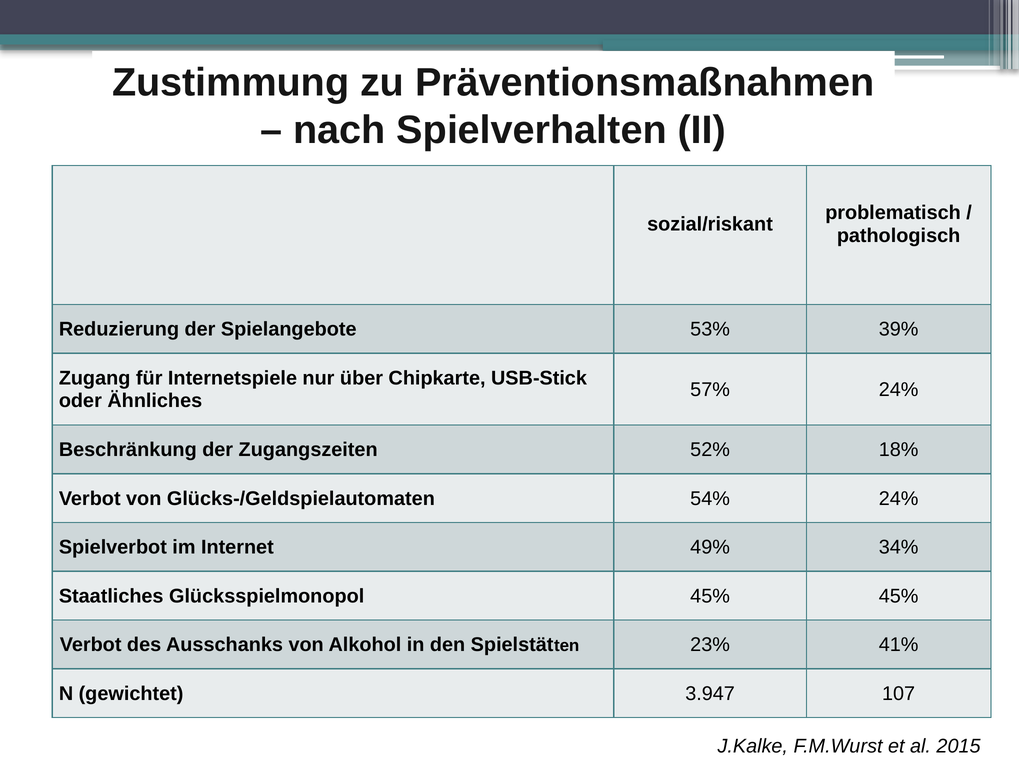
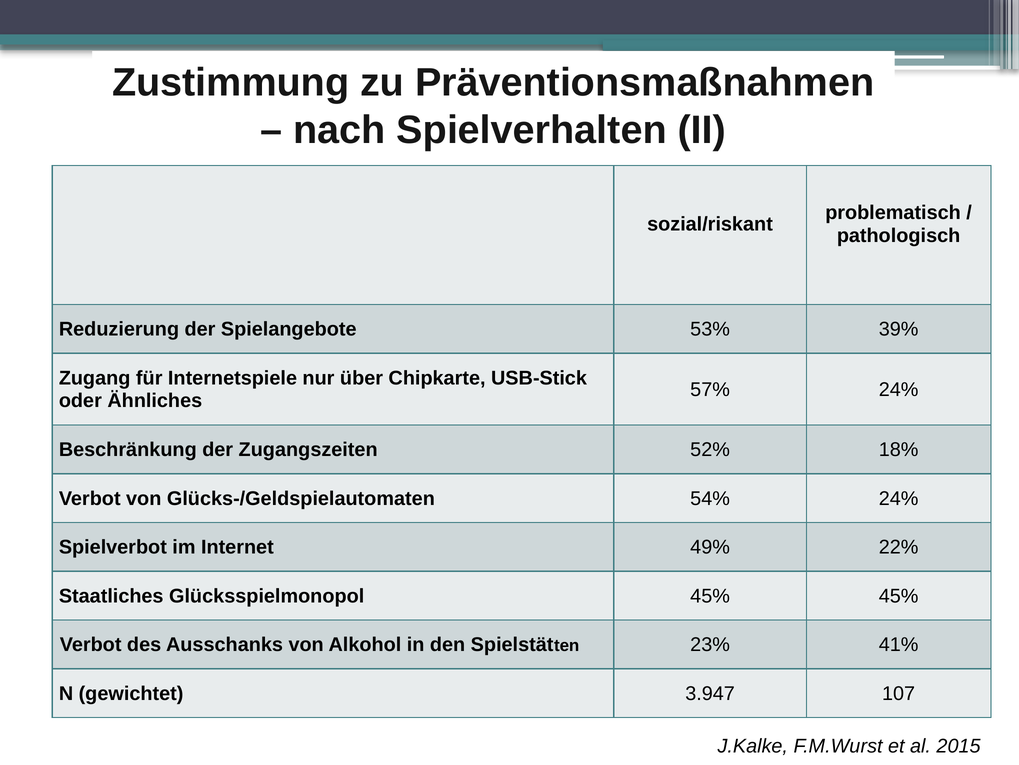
34%: 34% -> 22%
